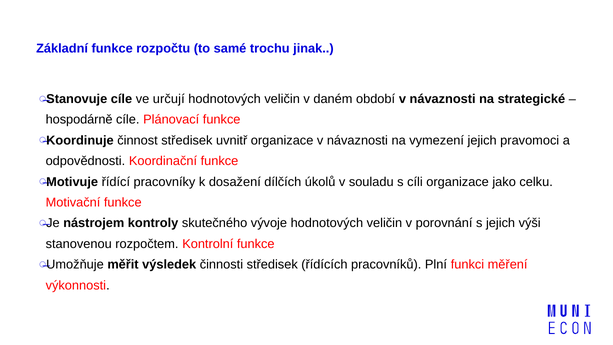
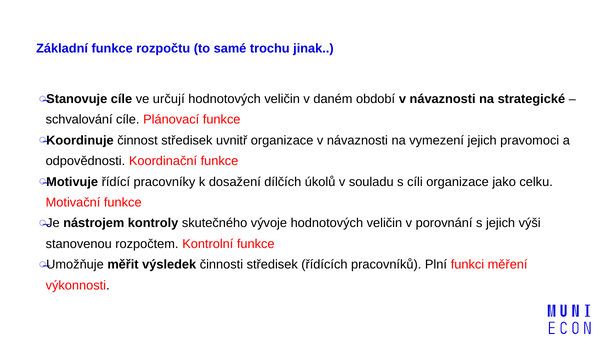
hospodárně: hospodárně -> schvalování
